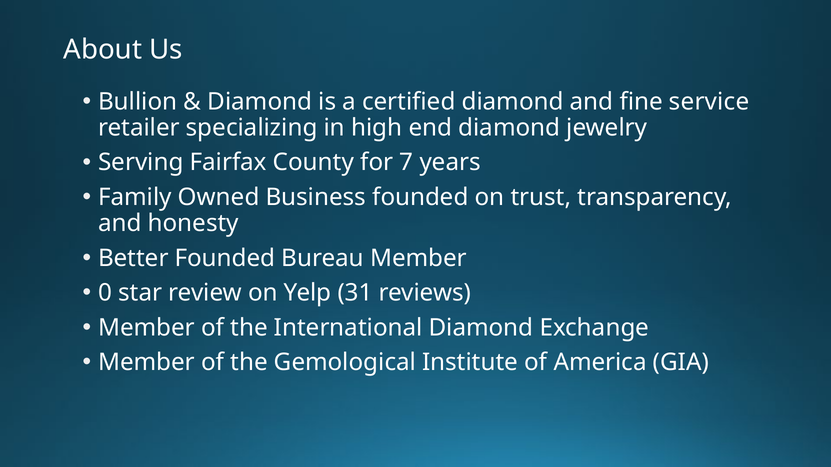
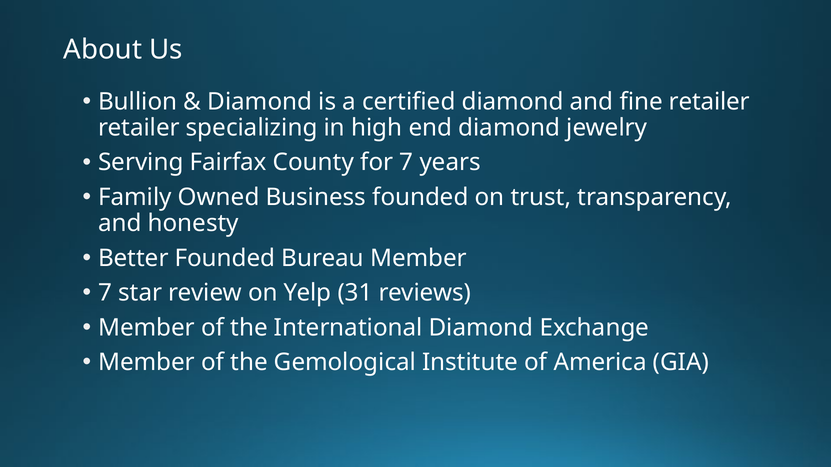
fine service: service -> retailer
0 at (105, 293): 0 -> 7
